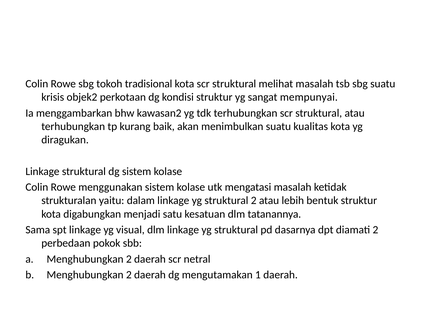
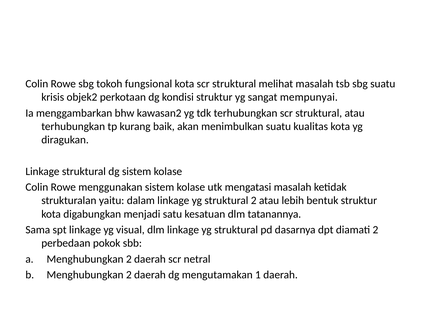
tradisional: tradisional -> fungsional
